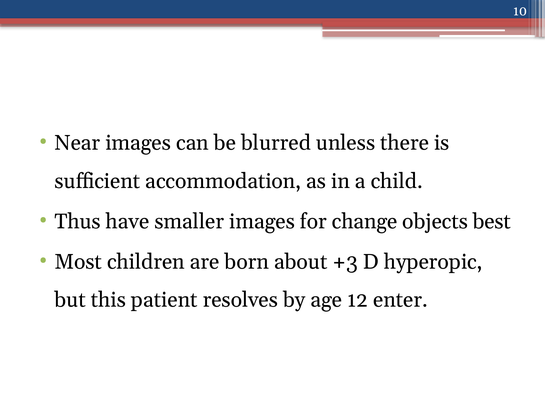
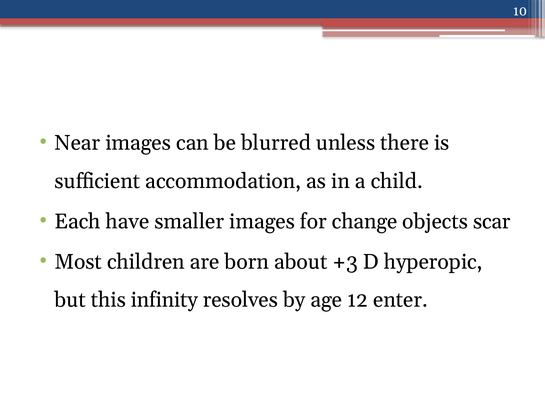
Thus: Thus -> Each
best: best -> scar
patient: patient -> infinity
